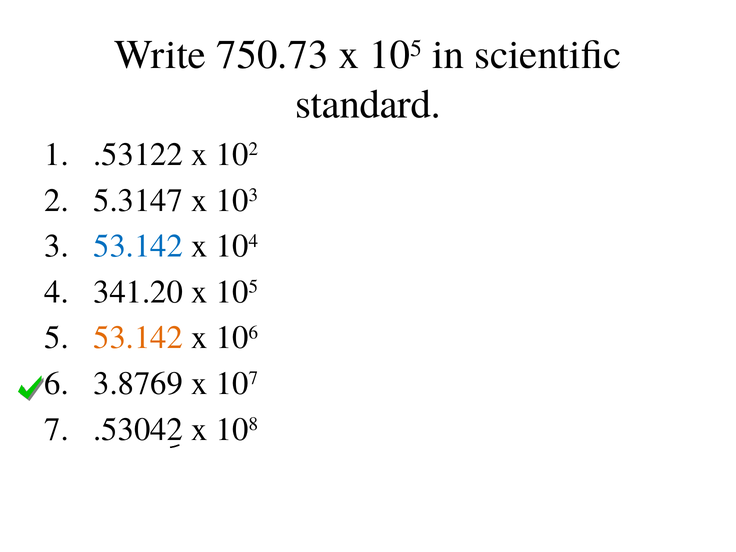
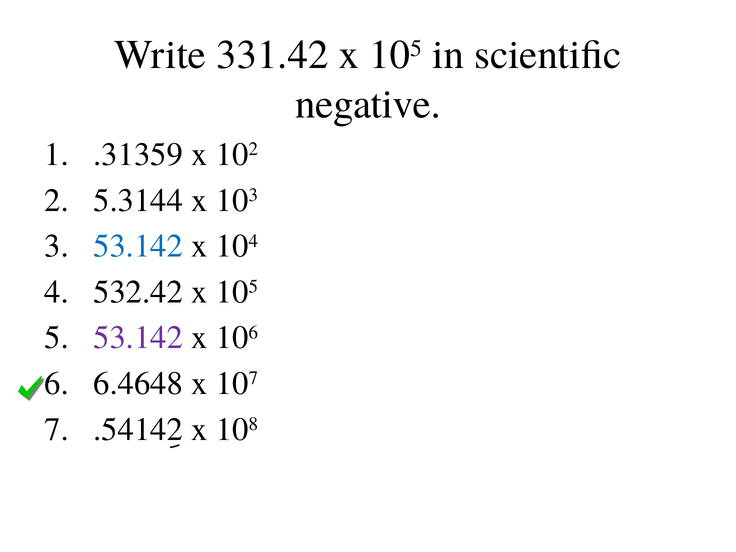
750.73: 750.73 -> 331.42
standard: standard -> negative
.53122: .53122 -> .31359
5.3147: 5.3147 -> 5.3144
341.20: 341.20 -> 532.42
53.142 at (138, 338) colour: orange -> purple
3.8769: 3.8769 -> 6.4648
.53042: .53042 -> .54142
